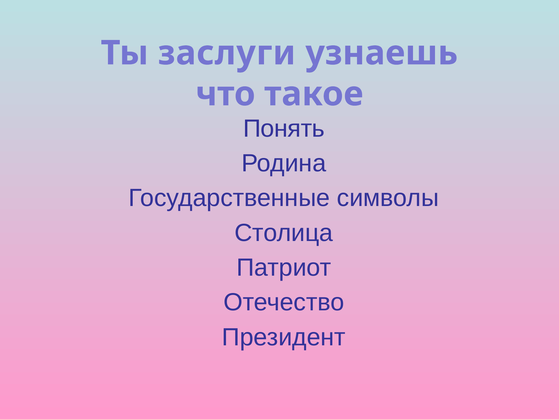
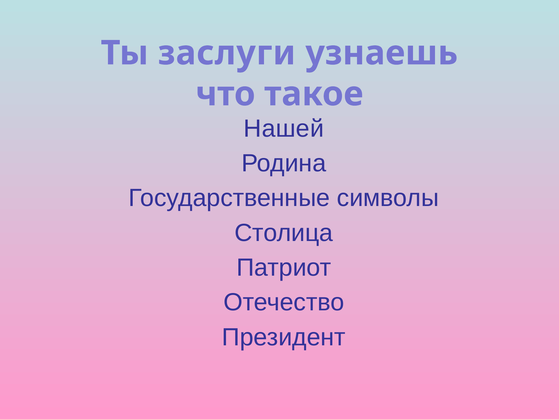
Понять: Понять -> Нашей
